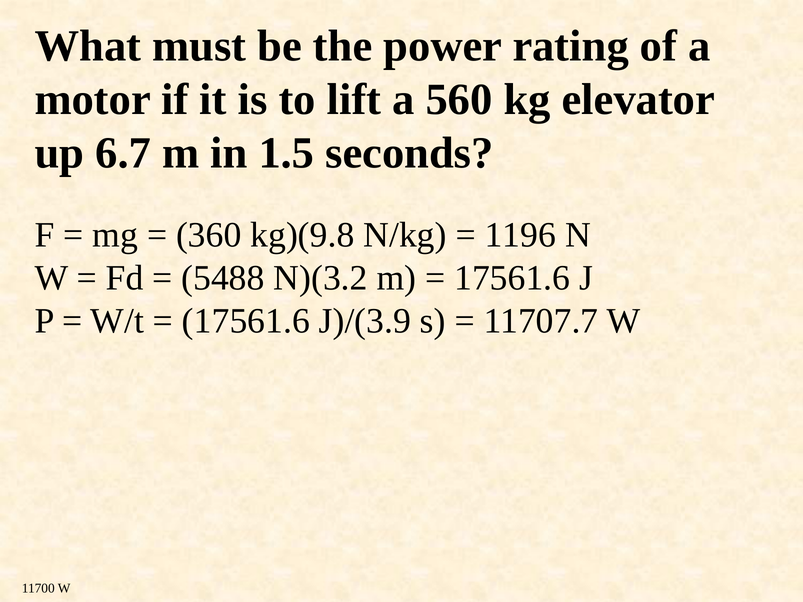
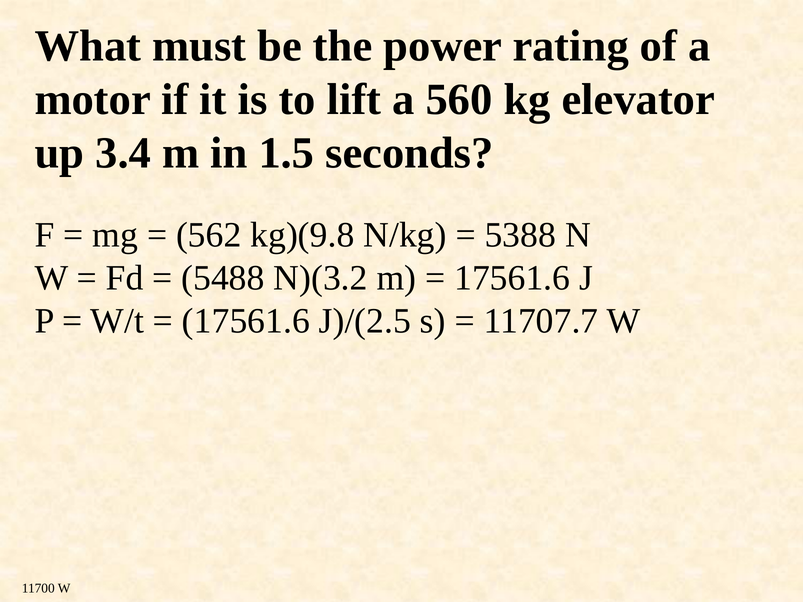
6.7: 6.7 -> 3.4
360: 360 -> 562
1196: 1196 -> 5388
J)/(3.9: J)/(3.9 -> J)/(2.5
